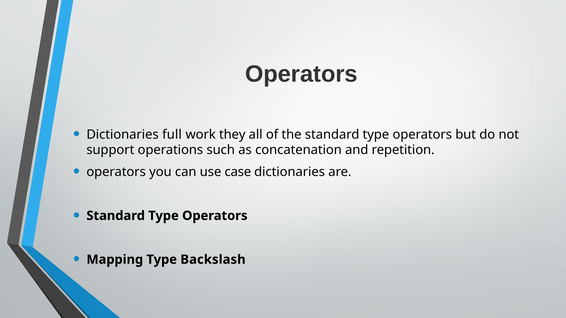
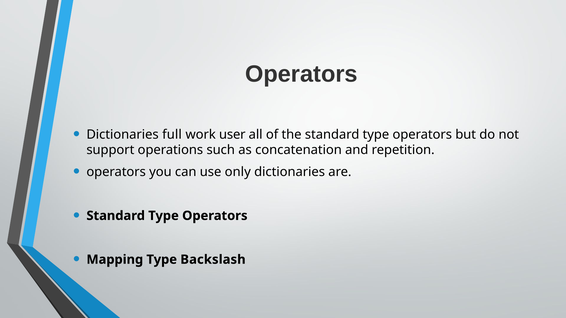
they: they -> user
case: case -> only
